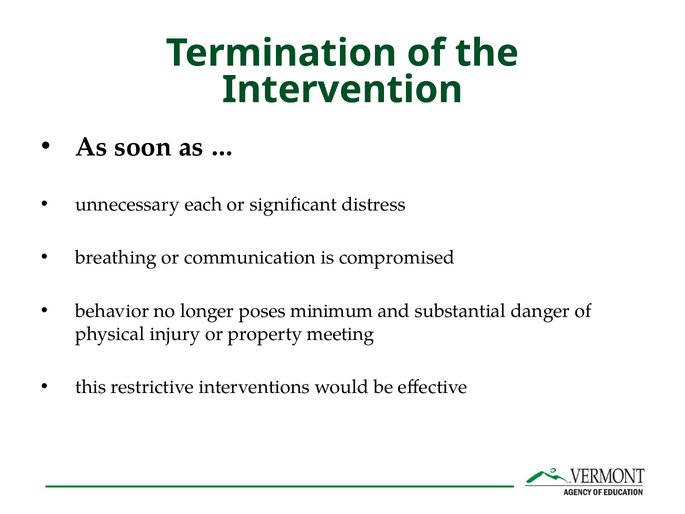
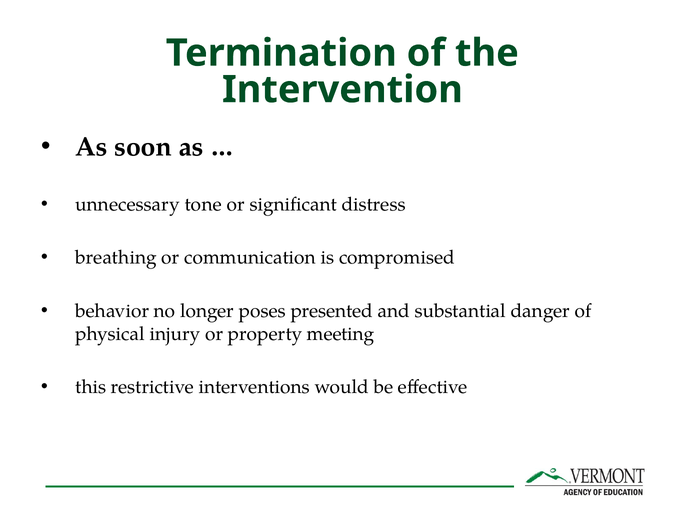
each: each -> tone
minimum: minimum -> presented
